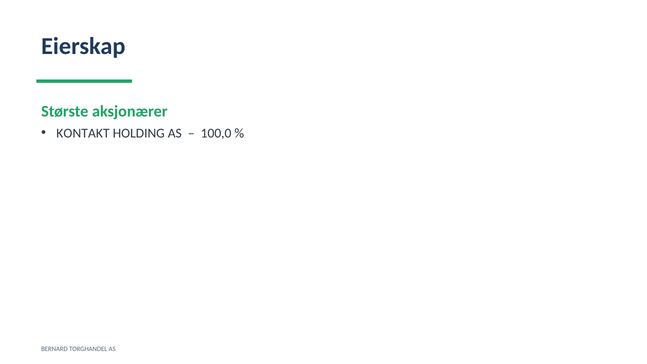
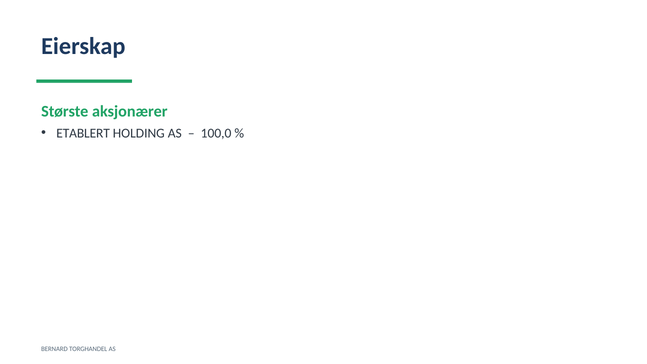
KONTAKT: KONTAKT -> ETABLERT
